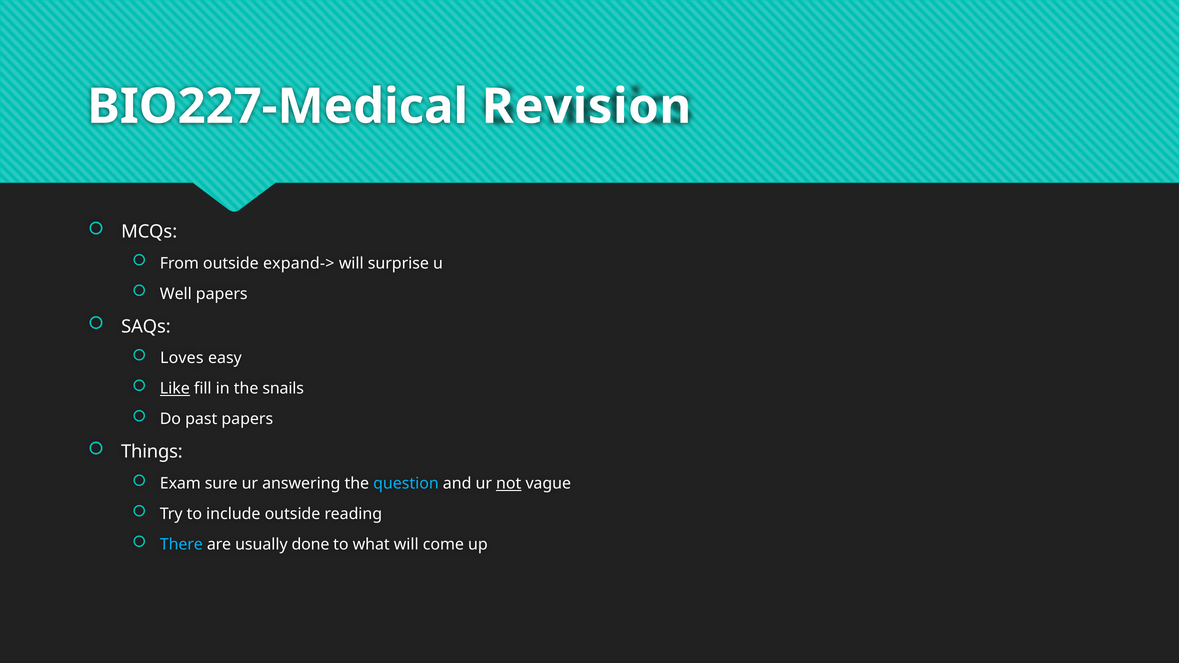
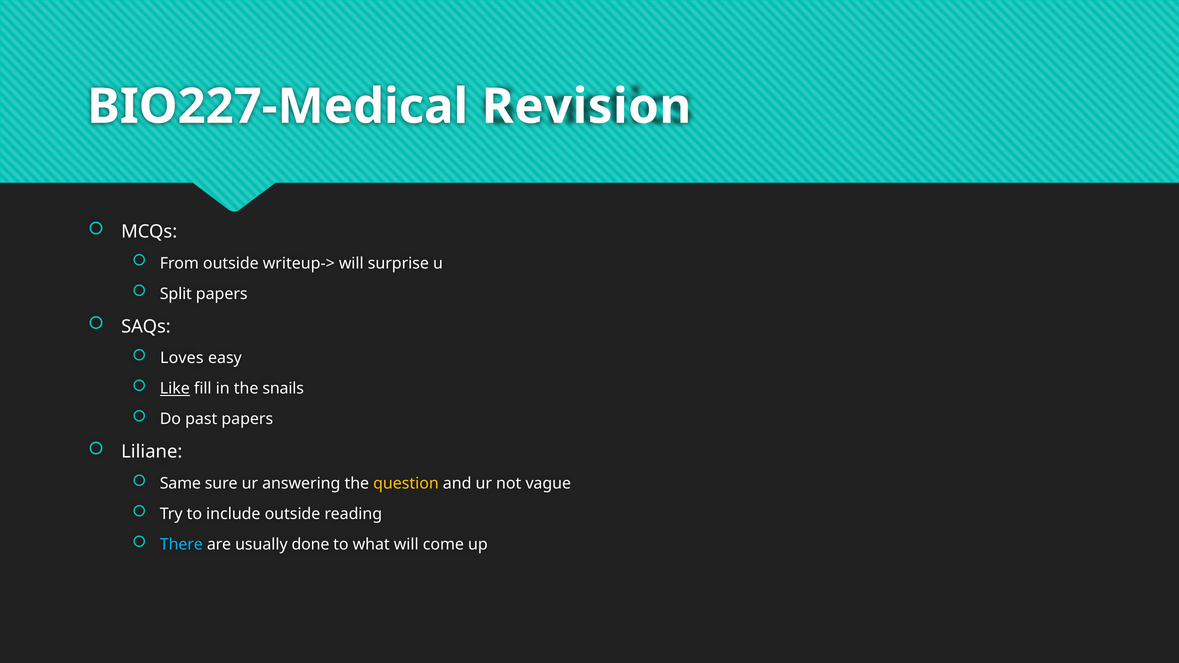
expand->: expand-> -> writeup->
Well: Well -> Split
Things: Things -> Liliane
Exam: Exam -> Same
question colour: light blue -> yellow
not underline: present -> none
